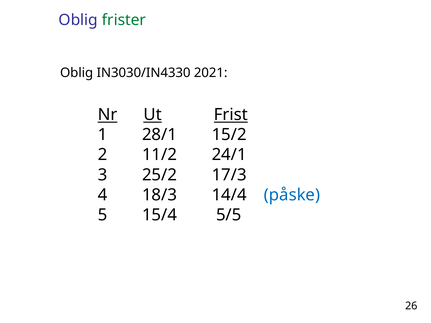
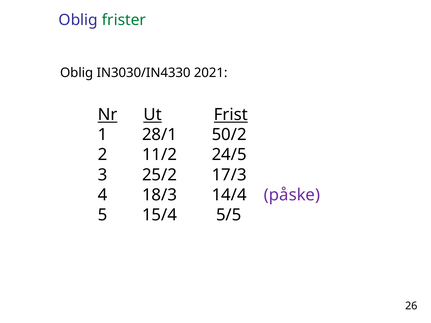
15/2: 15/2 -> 50/2
24/1: 24/1 -> 24/5
påske colour: blue -> purple
